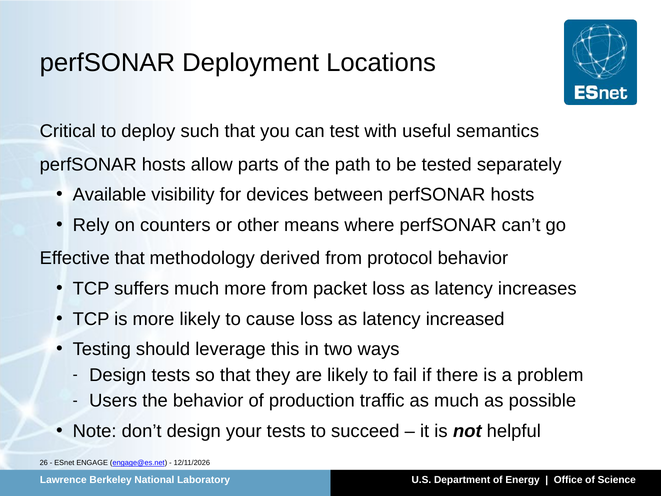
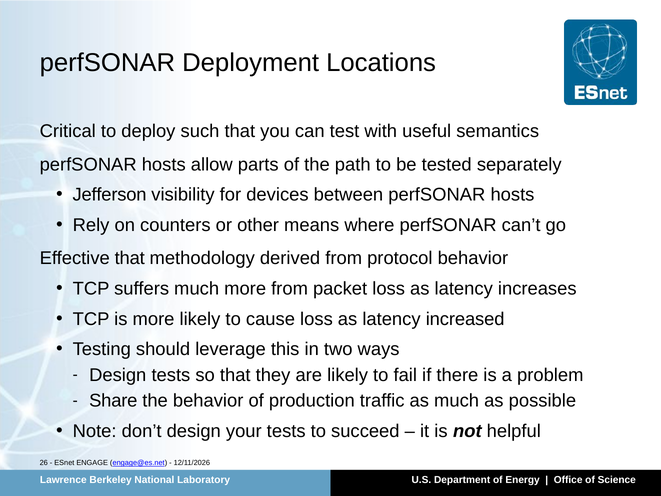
Available: Available -> Jefferson
Users: Users -> Share
